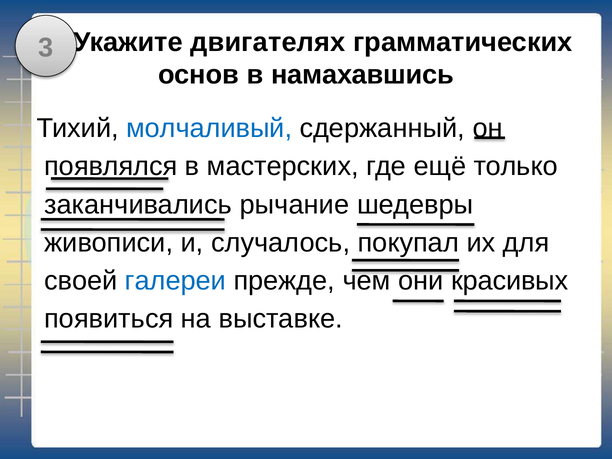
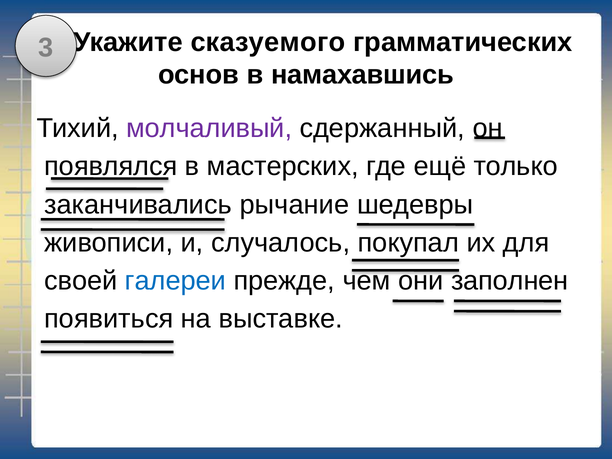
двигателях: двигателях -> сказуемого
молчаливый colour: blue -> purple
красивых: красивых -> заполнен
